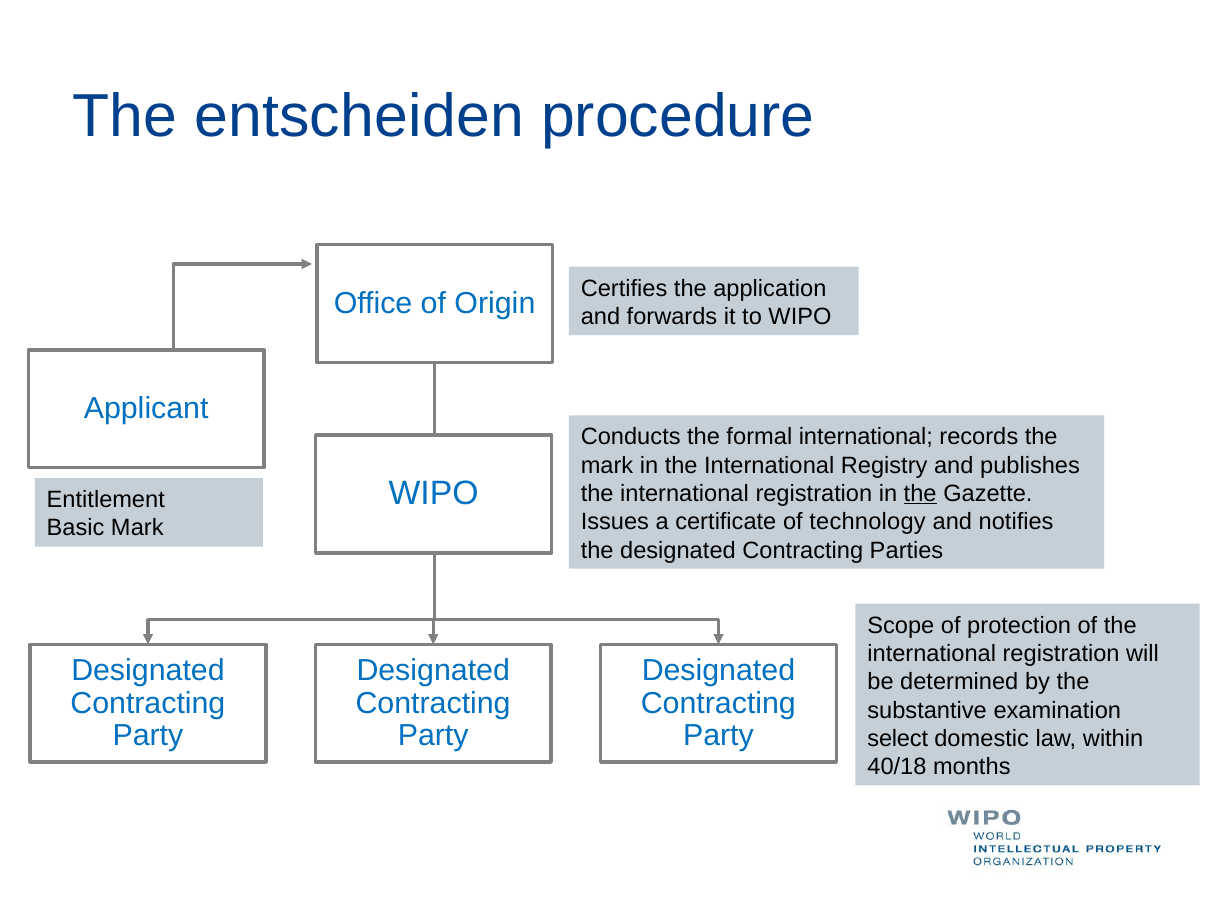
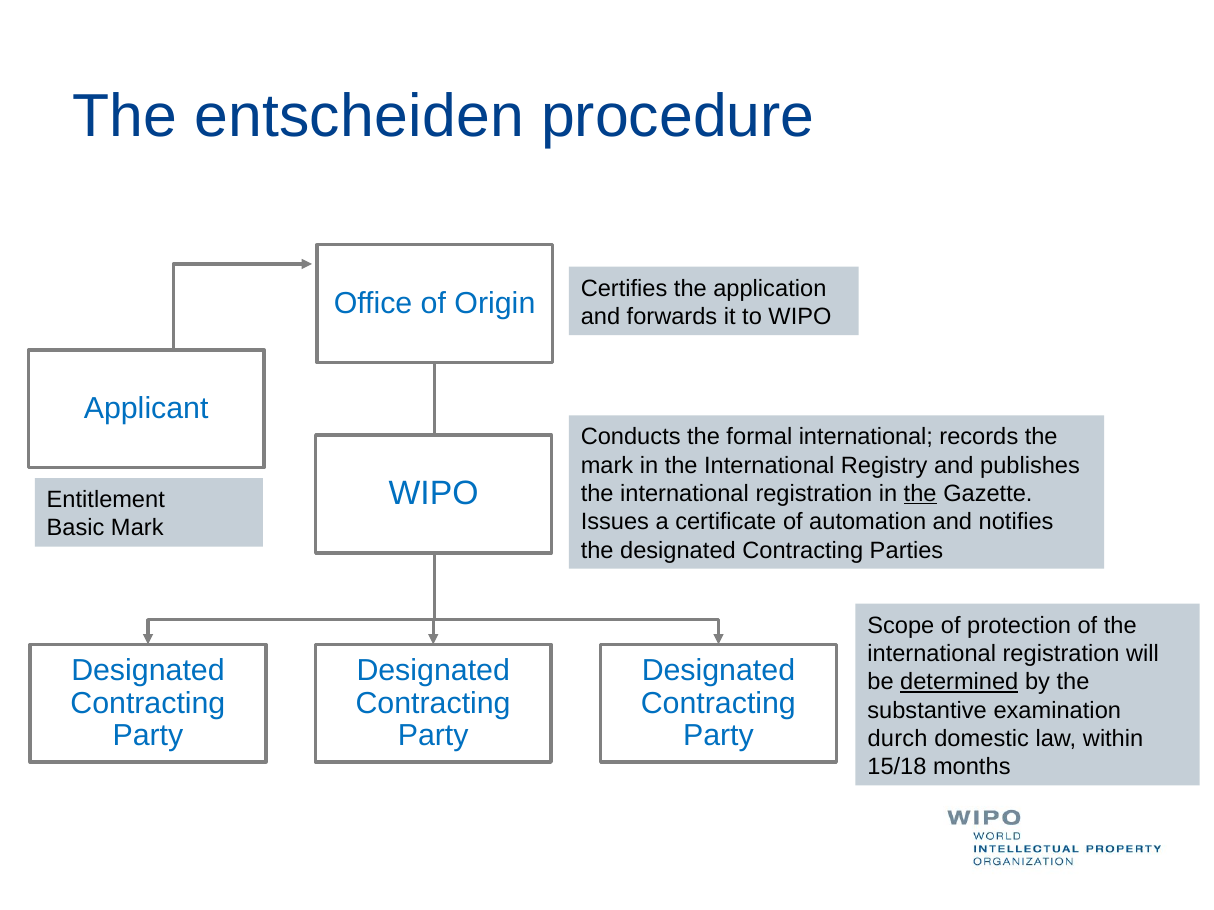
technology: technology -> automation
determined underline: none -> present
select: select -> durch
40/18: 40/18 -> 15/18
